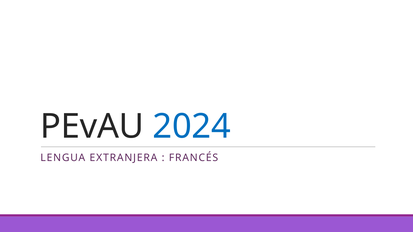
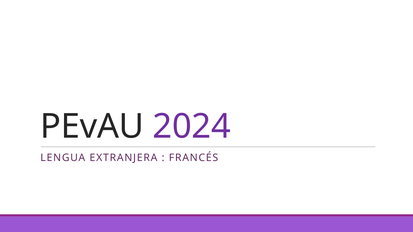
2024 colour: blue -> purple
